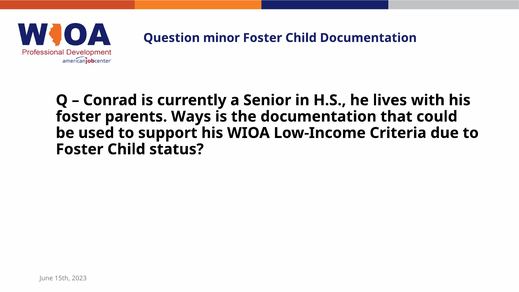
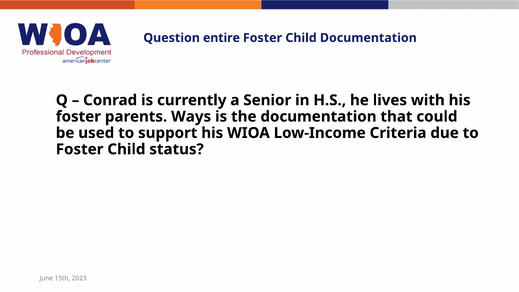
minor: minor -> entire
